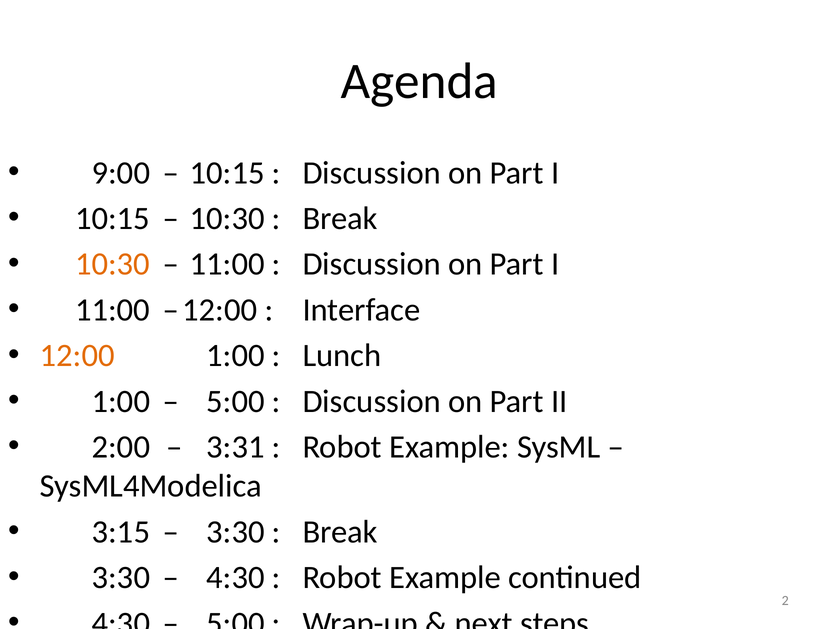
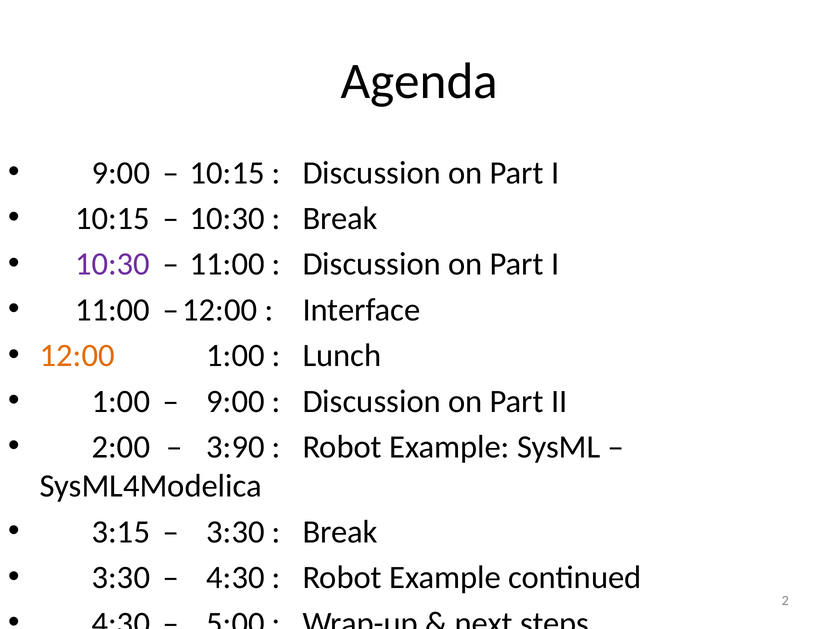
10:30 at (113, 264) colour: orange -> purple
5:00 at (235, 401): 5:00 -> 9:00
3:31: 3:31 -> 3:90
